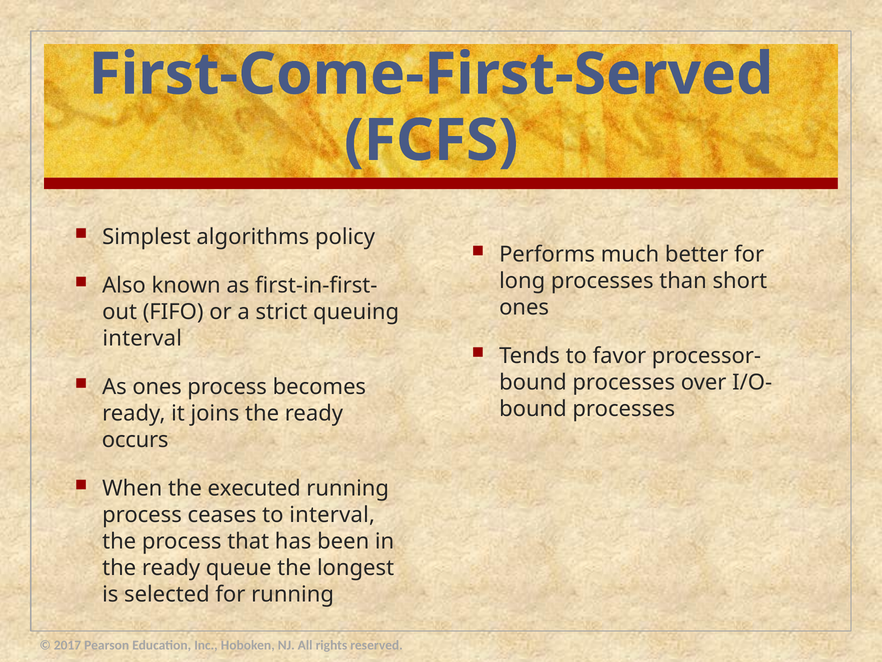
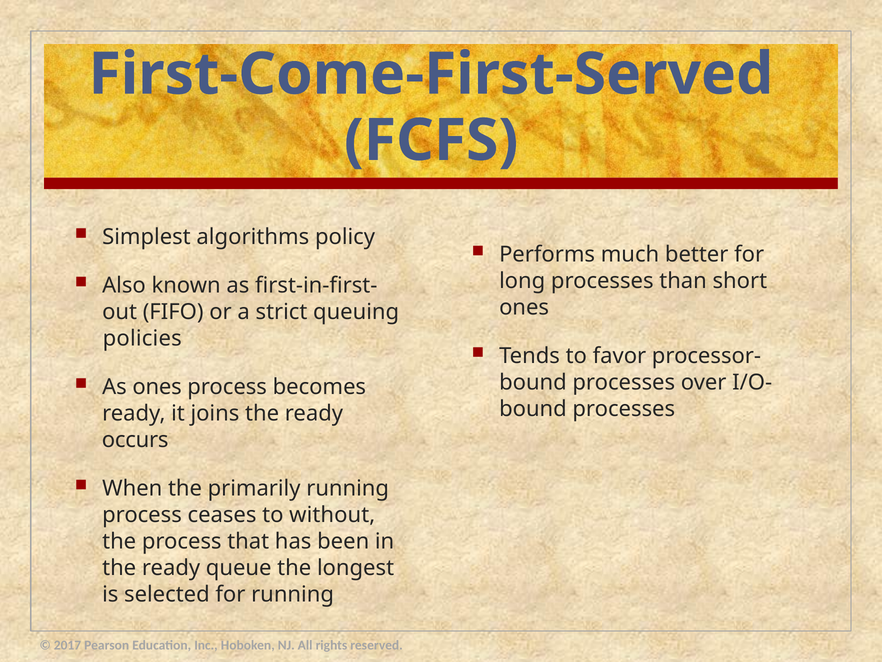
interval at (142, 338): interval -> policies
executed: executed -> primarily
to interval: interval -> without
